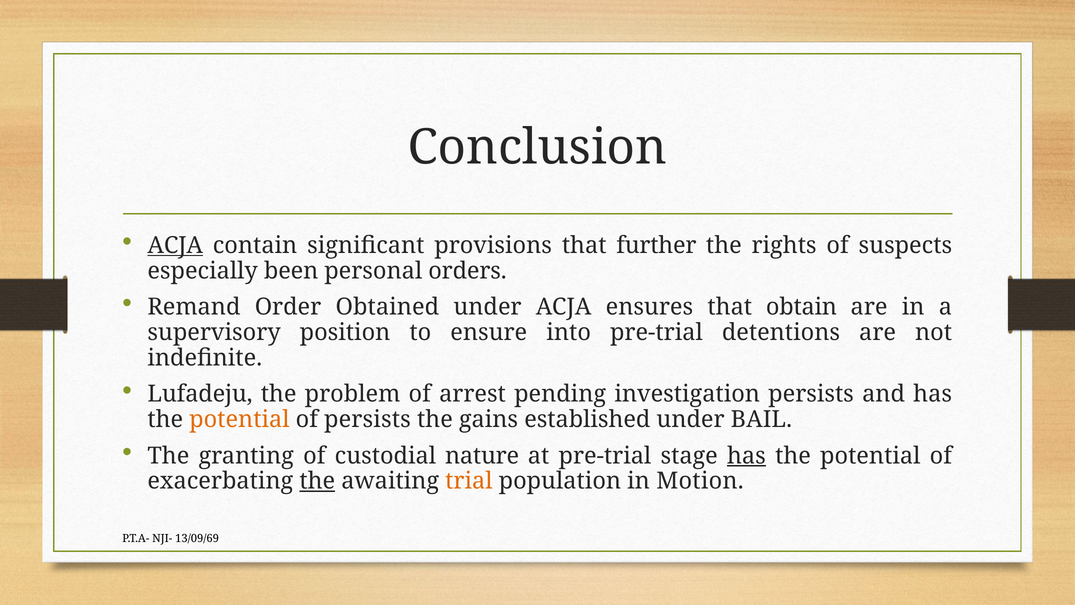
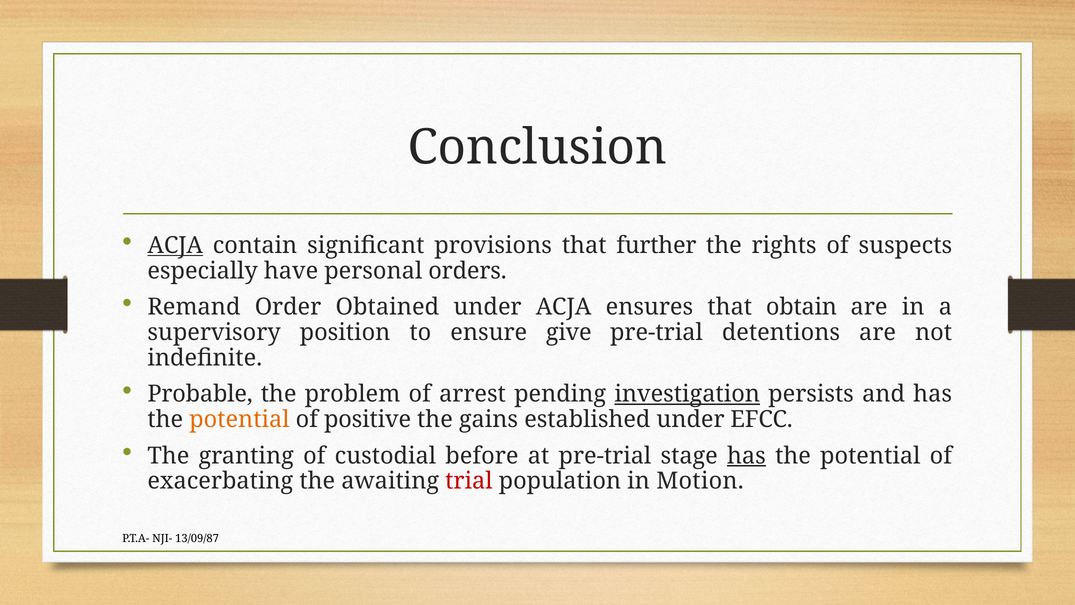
been: been -> have
into: into -> give
Lufadeju: Lufadeju -> Probable
investigation underline: none -> present
of persists: persists -> positive
BAIL: BAIL -> EFCC
nature: nature -> before
the at (317, 481) underline: present -> none
trial colour: orange -> red
13/09/69: 13/09/69 -> 13/09/87
